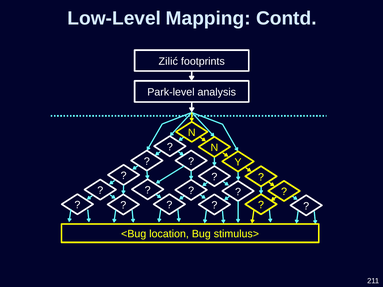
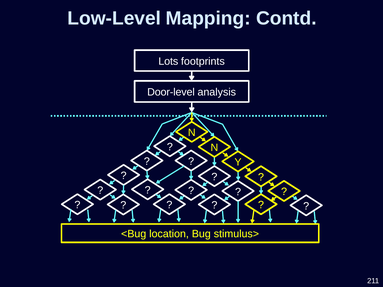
Zilić: Zilić -> Lots
Park-level: Park-level -> Door-level
